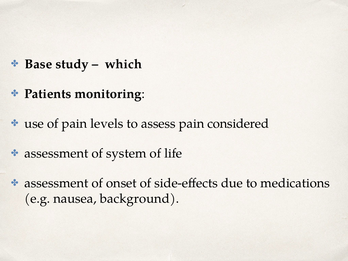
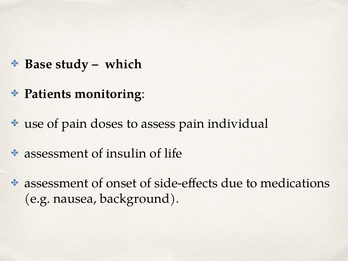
levels: levels -> doses
considered: considered -> individual
system: system -> insulin
